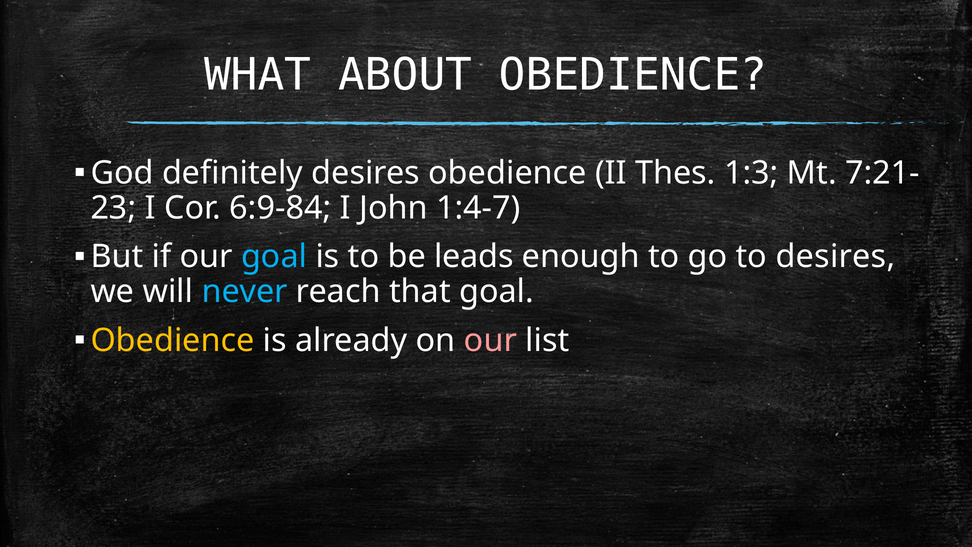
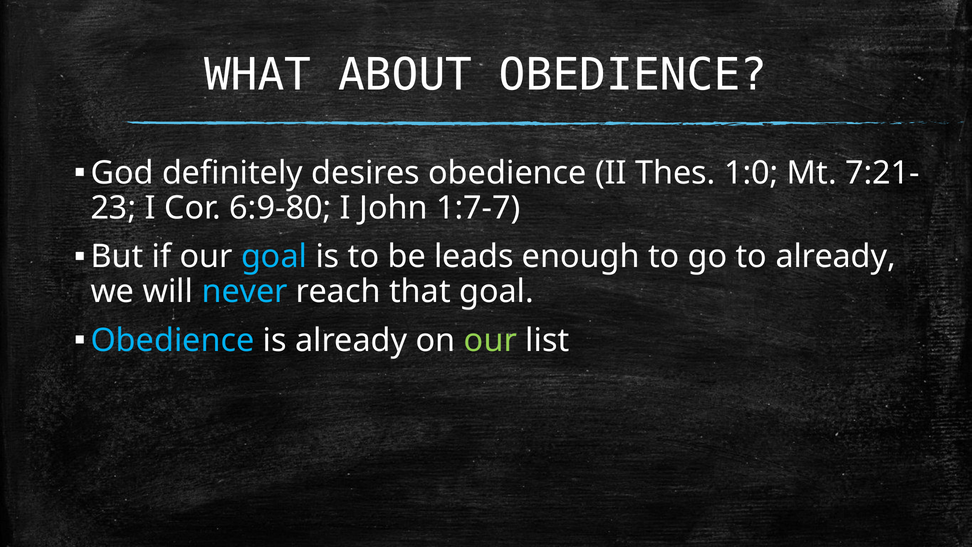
1:3: 1:3 -> 1:0
6:9-84: 6:9-84 -> 6:9-80
1:4-7: 1:4-7 -> 1:7-7
to desires: desires -> already
Obedience at (173, 340) colour: yellow -> light blue
our at (490, 340) colour: pink -> light green
